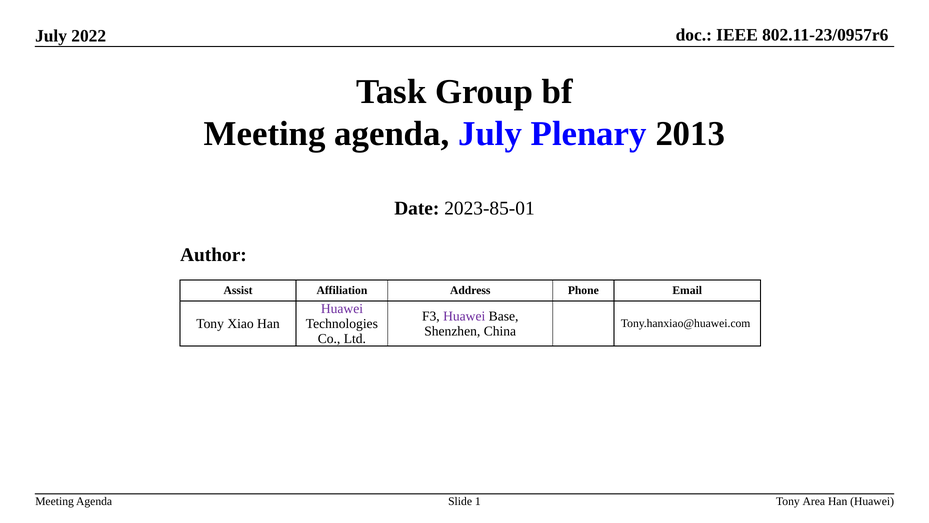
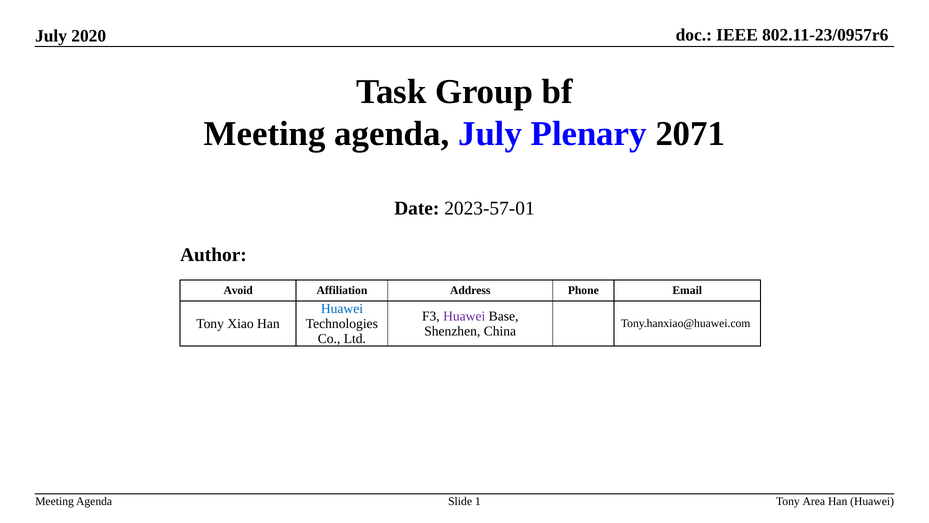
2022: 2022 -> 2020
2013: 2013 -> 2071
2023-85-01: 2023-85-01 -> 2023-57-01
Assist: Assist -> Avoid
Huawei at (342, 308) colour: purple -> blue
